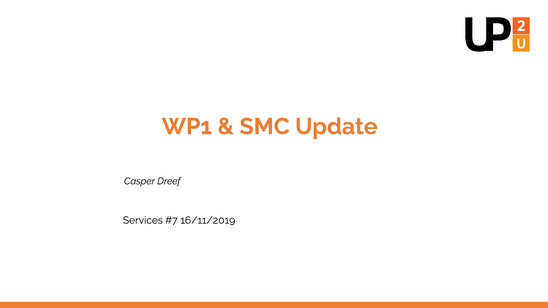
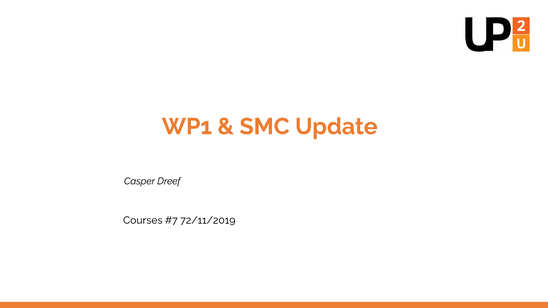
Services: Services -> Courses
16/11/2019: 16/11/2019 -> 72/11/2019
